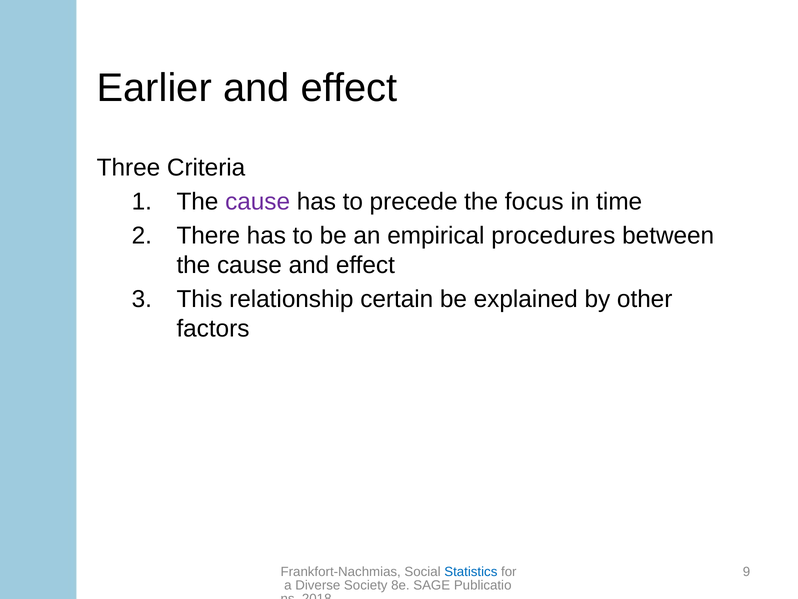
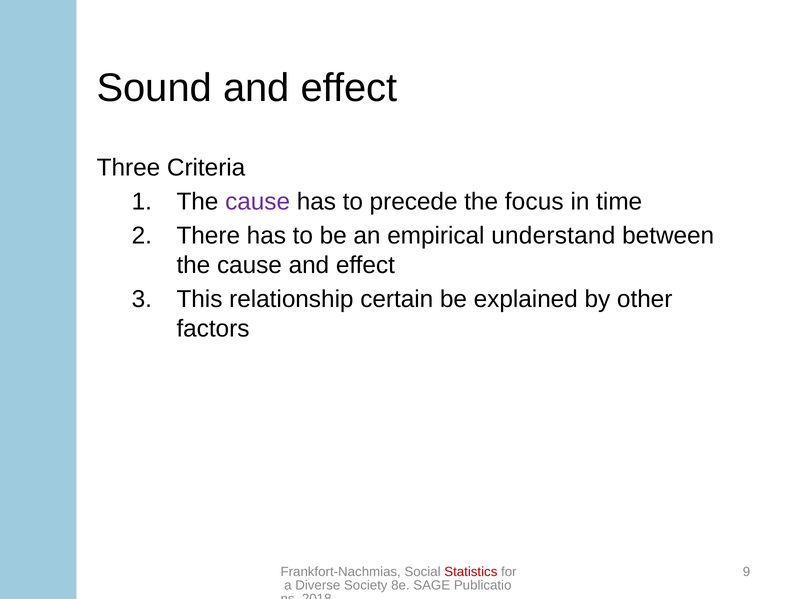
Earlier: Earlier -> Sound
procedures: procedures -> understand
Statistics colour: blue -> red
